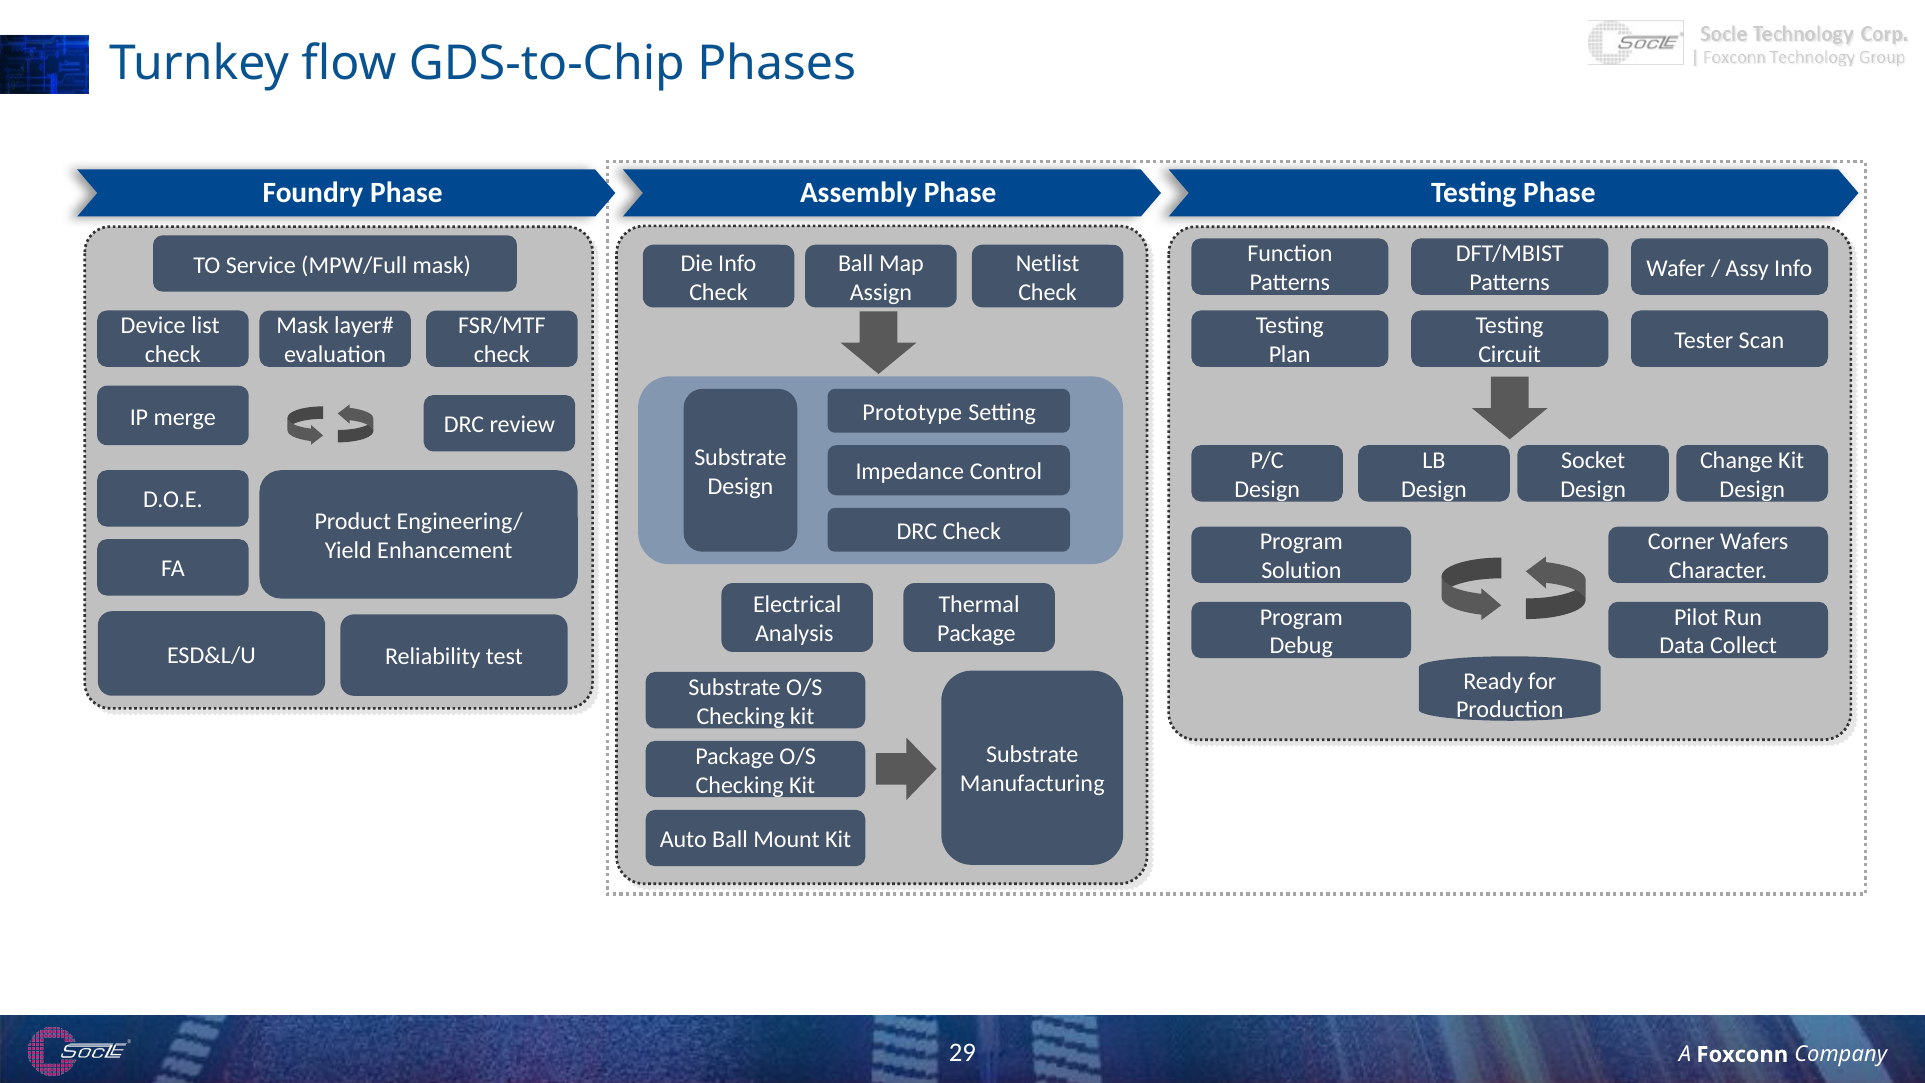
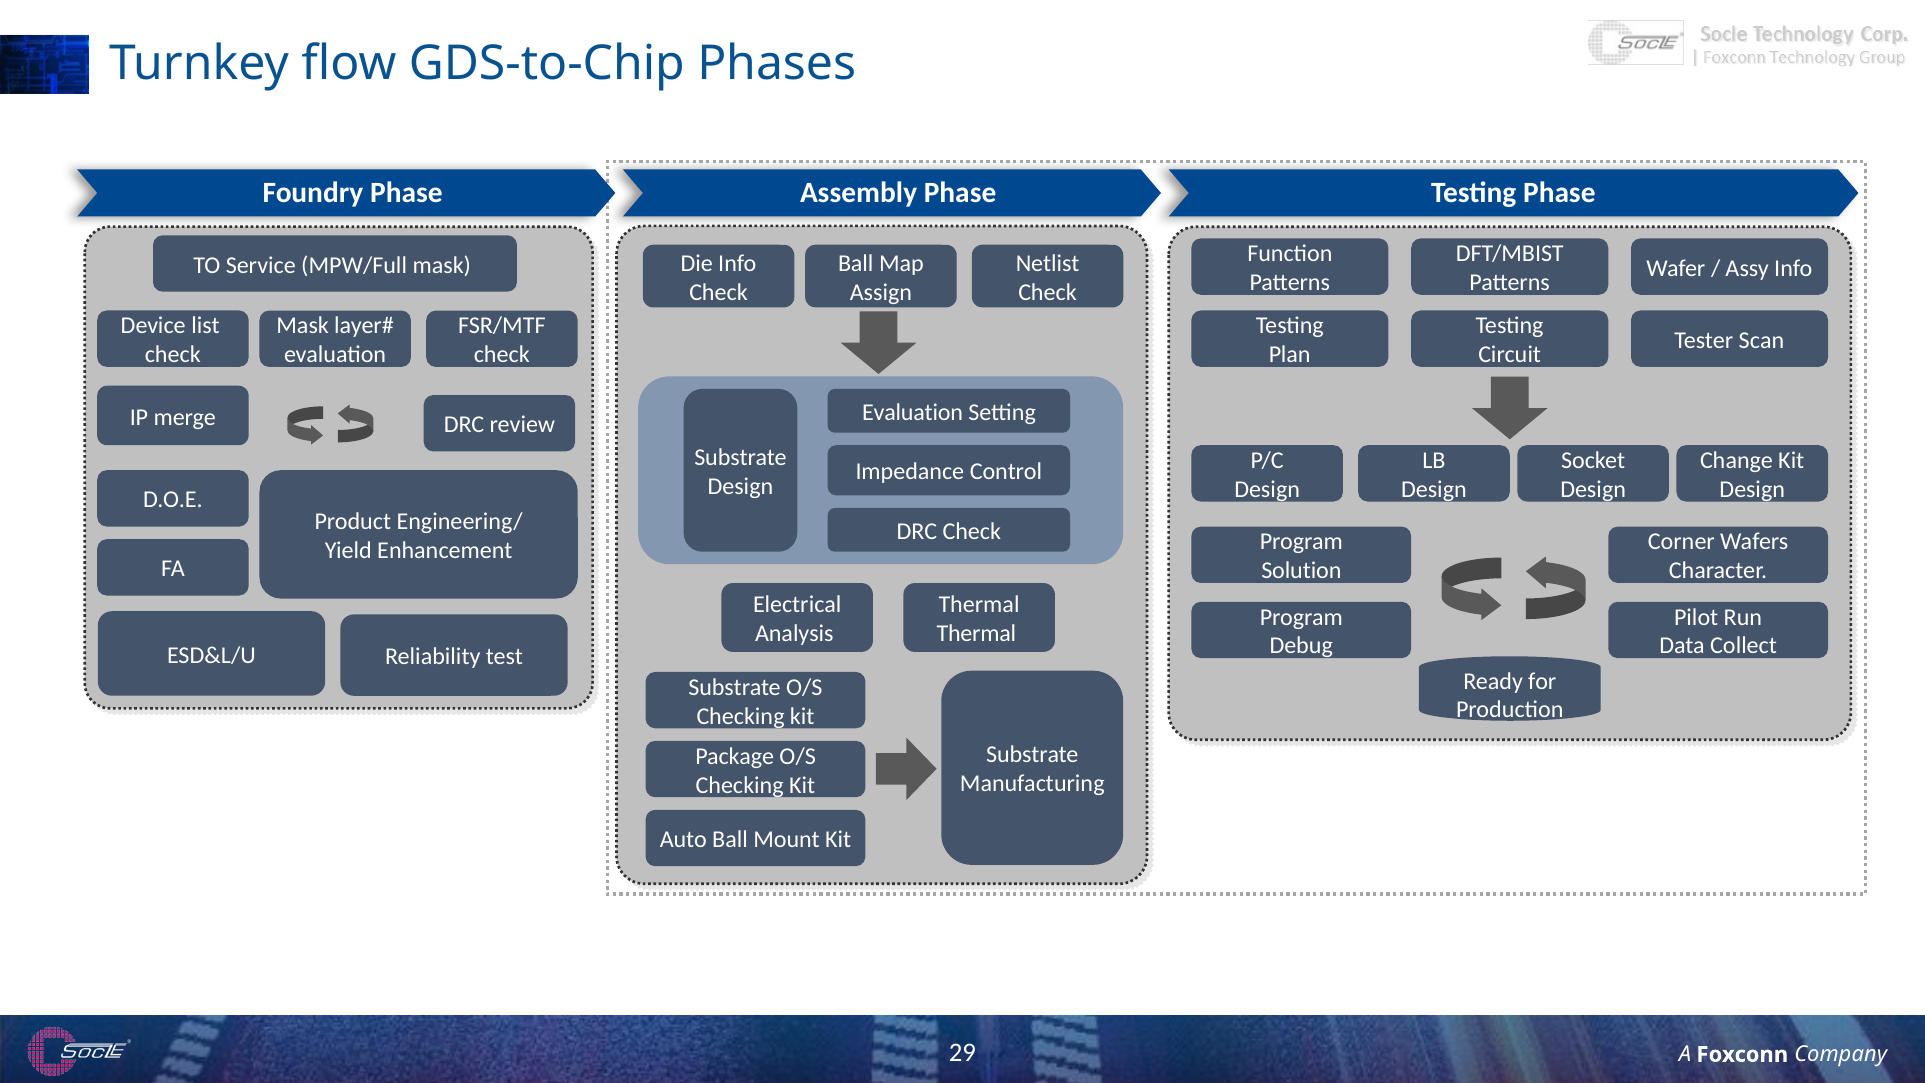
Prototype at (912, 412): Prototype -> Evaluation
Package at (976, 634): Package -> Thermal
